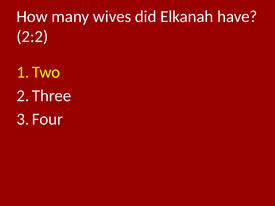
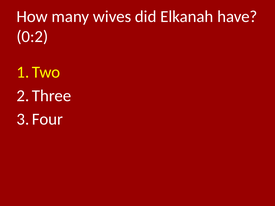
2:2: 2:2 -> 0:2
